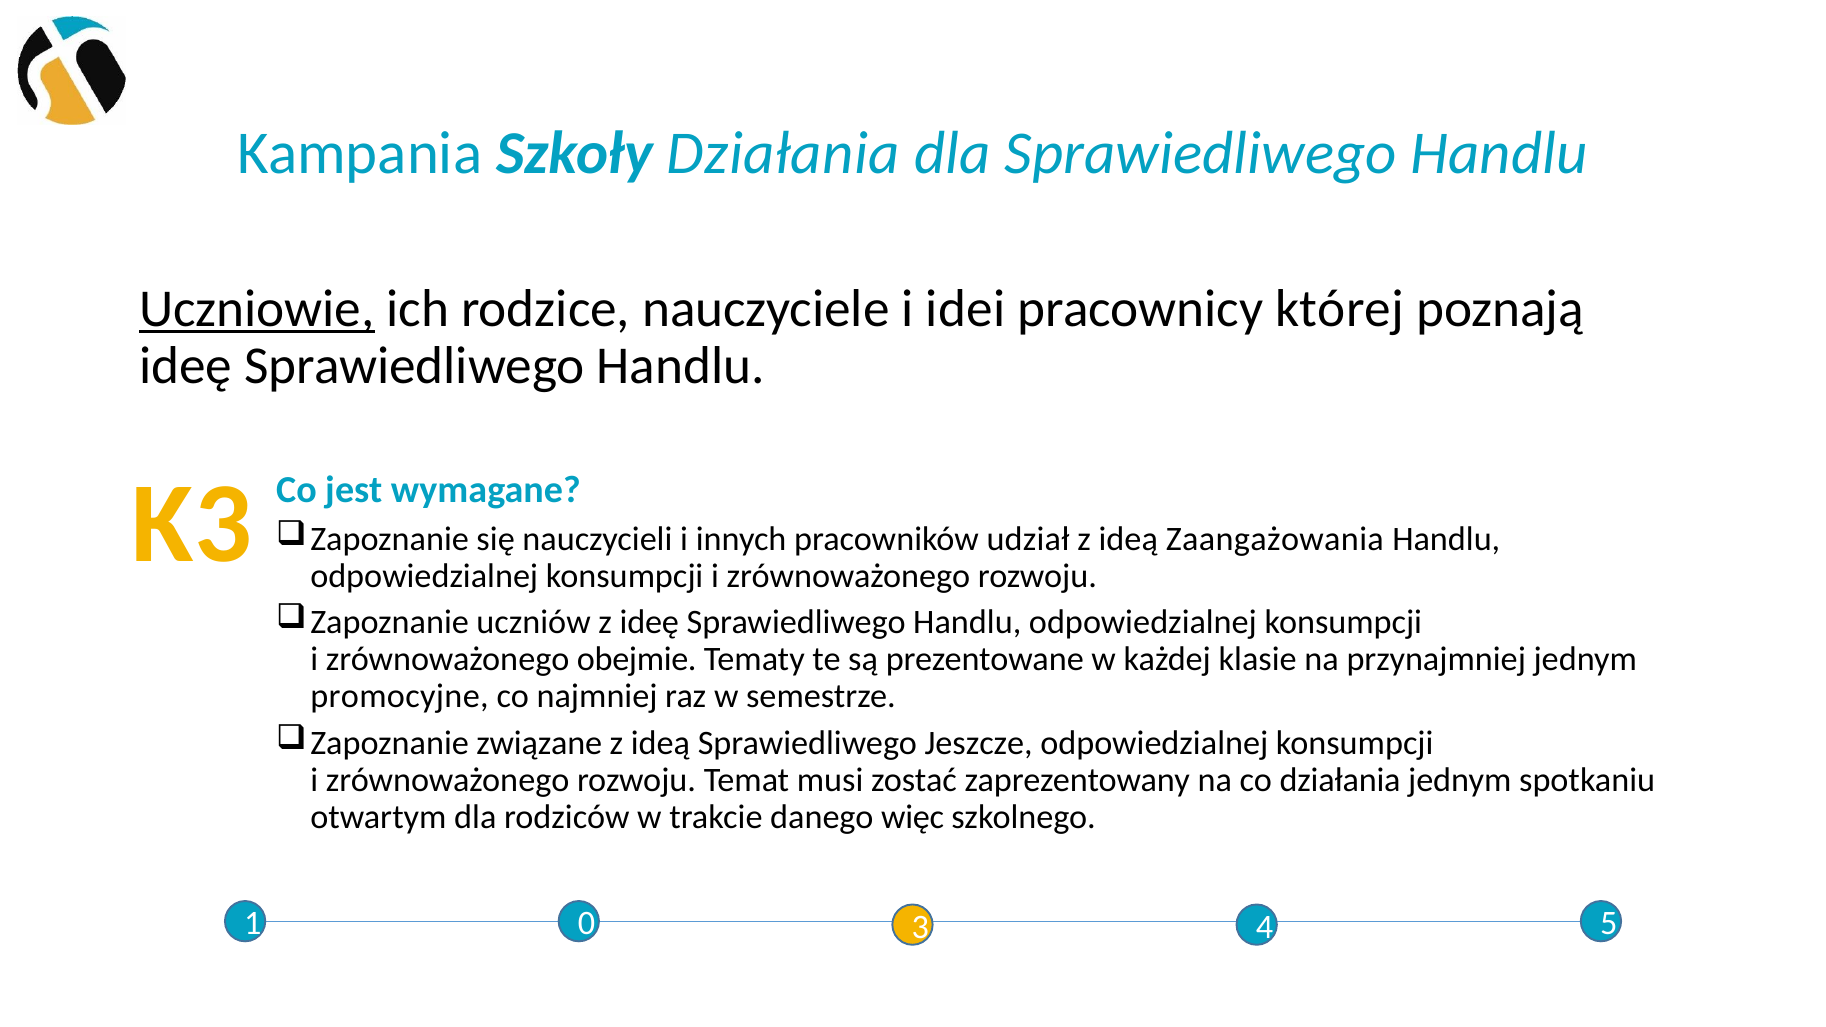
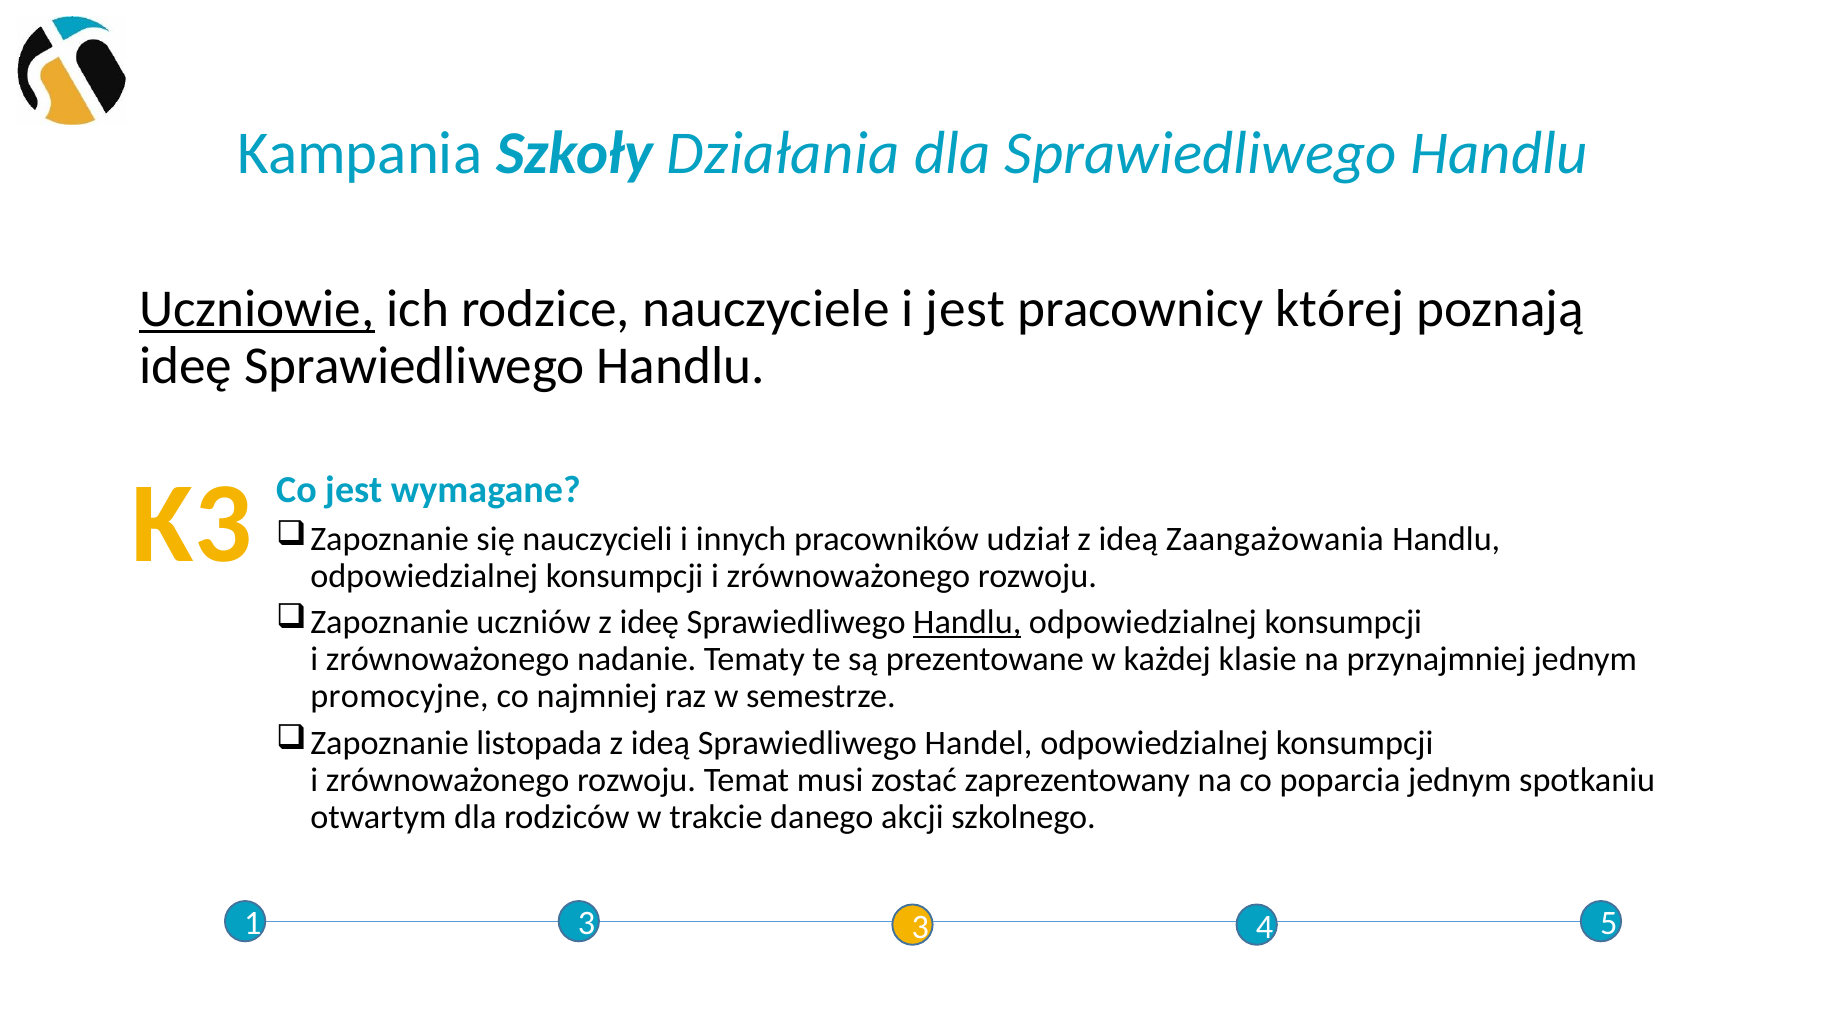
i idei: idei -> jest
Handlu at (967, 622) underline: none -> present
obejmie: obejmie -> nadanie
związane: związane -> listopada
Jeszcze: Jeszcze -> Handel
co działania: działania -> poparcia
więc: więc -> akcji
1 0: 0 -> 3
